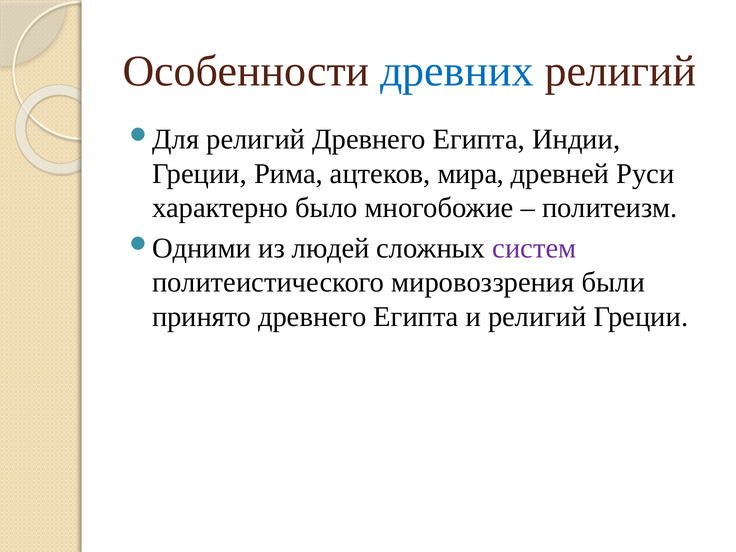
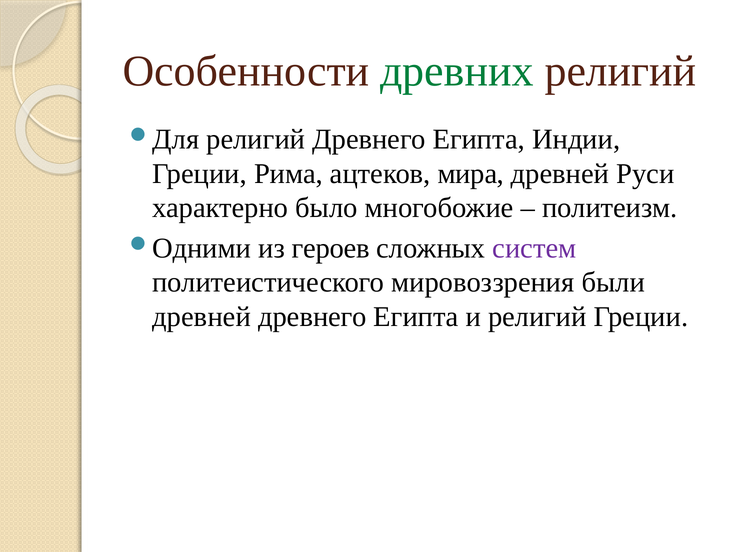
древних colour: blue -> green
людей: людей -> героев
принято at (202, 317): принято -> древней
